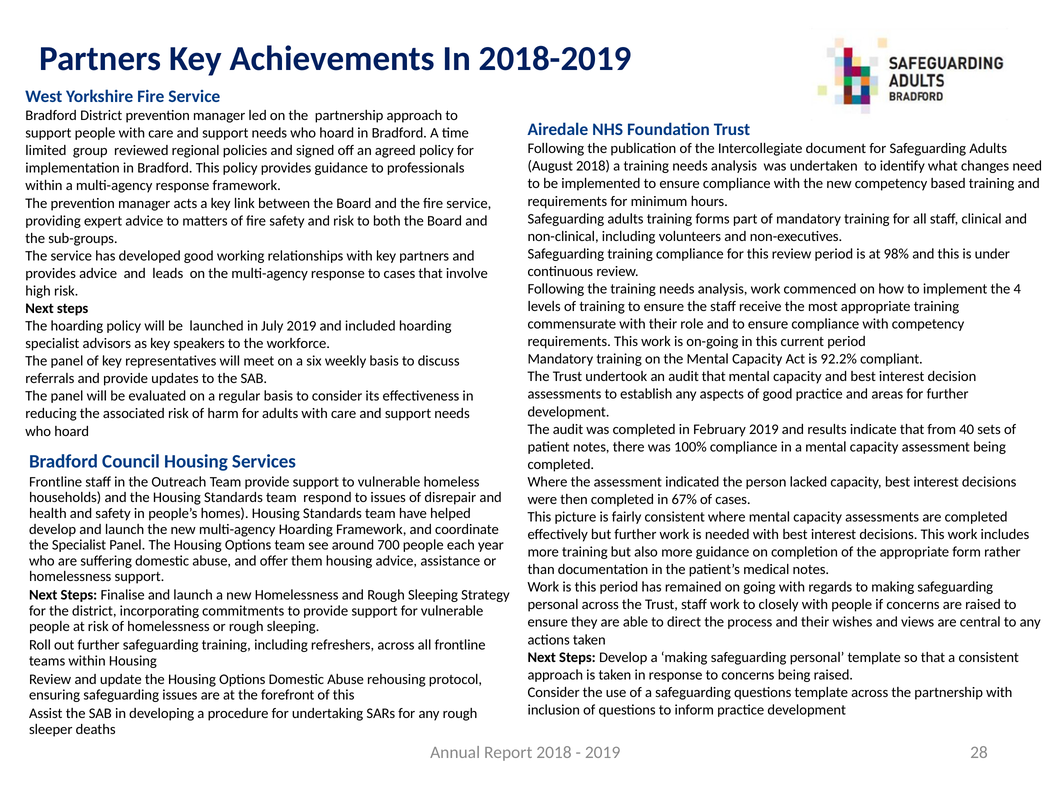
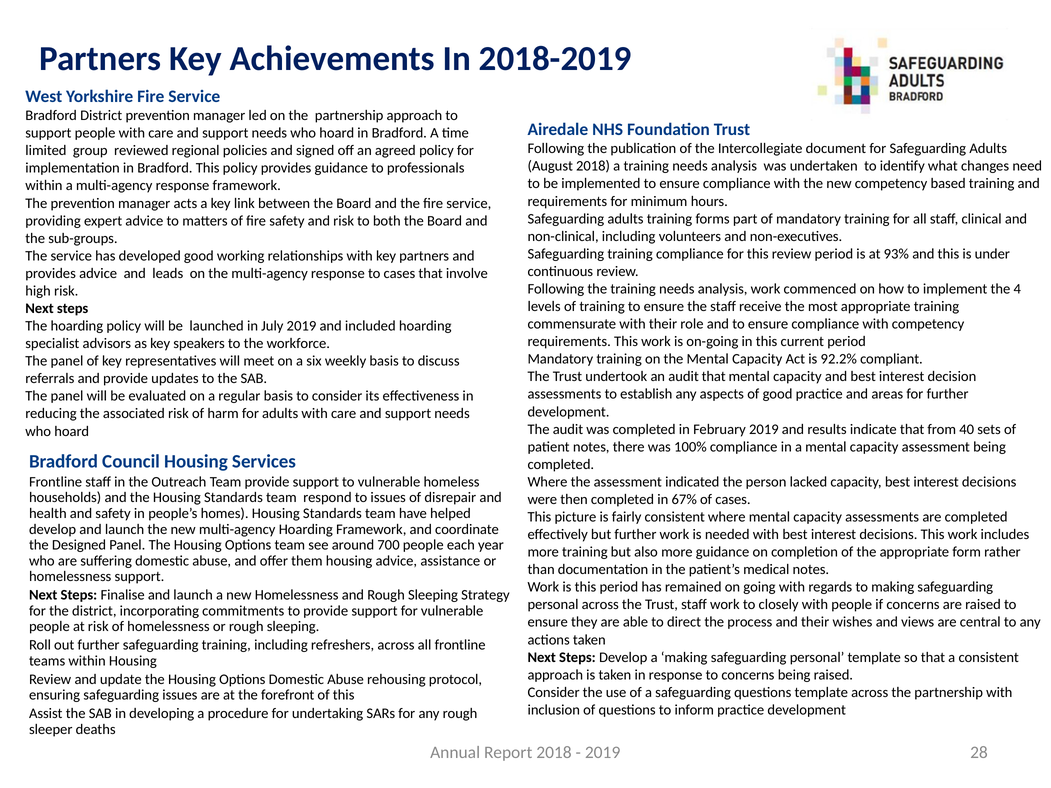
98%: 98% -> 93%
the Specialist: Specialist -> Designed
